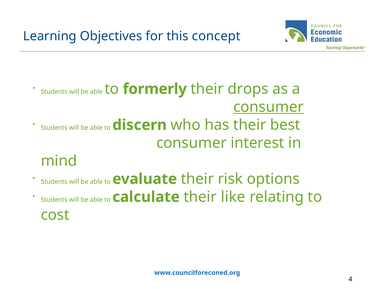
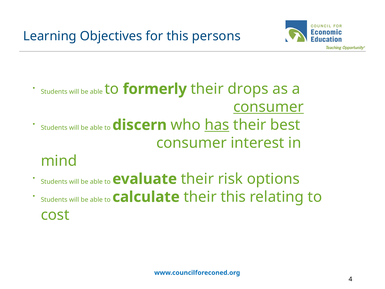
concept: concept -> persons
has underline: none -> present
their like: like -> this
